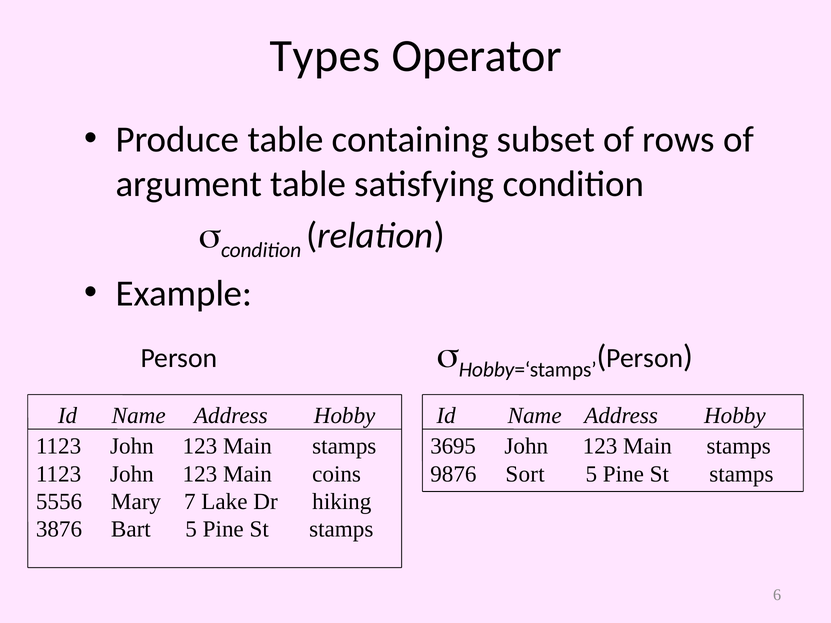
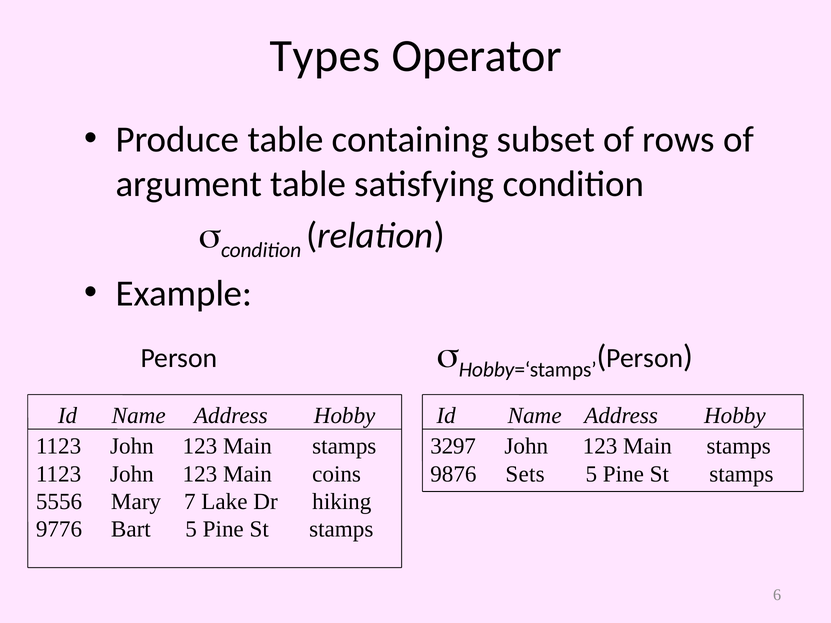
3695: 3695 -> 3297
Sort: Sort -> Sets
3876: 3876 -> 9776
